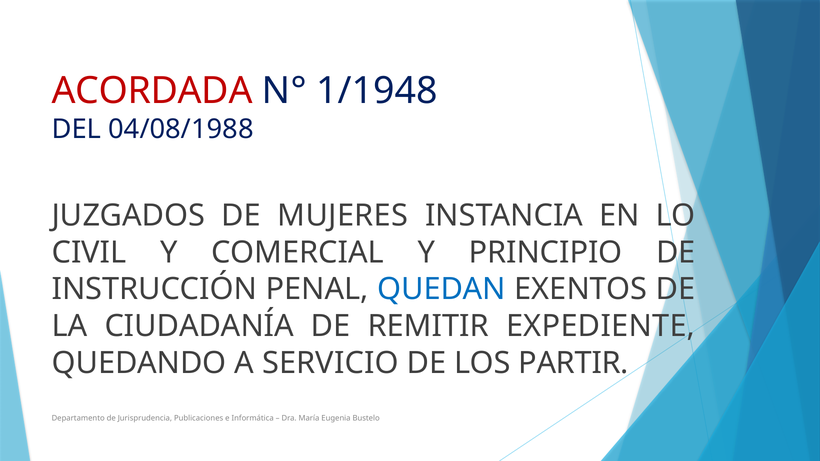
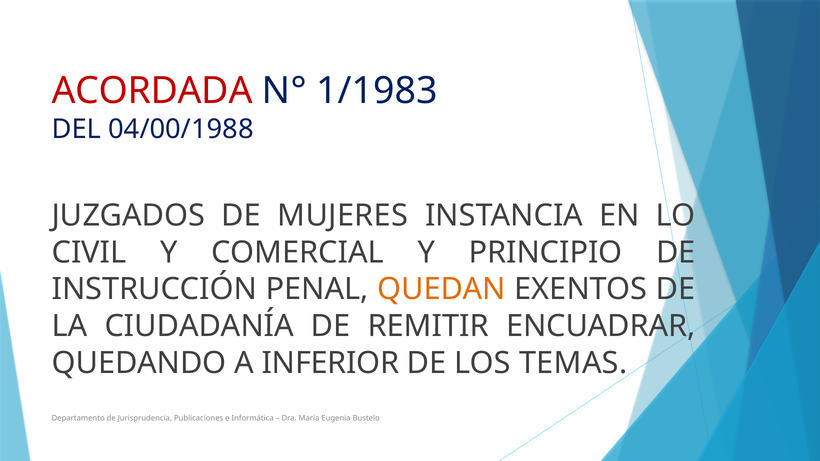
1/1948: 1/1948 -> 1/1983
04/08/1988: 04/08/1988 -> 04/00/1988
QUEDAN colour: blue -> orange
EXPEDIENTE: EXPEDIENTE -> ENCUADRAR
SERVICIO: SERVICIO -> INFERIOR
PARTIR: PARTIR -> TEMAS
